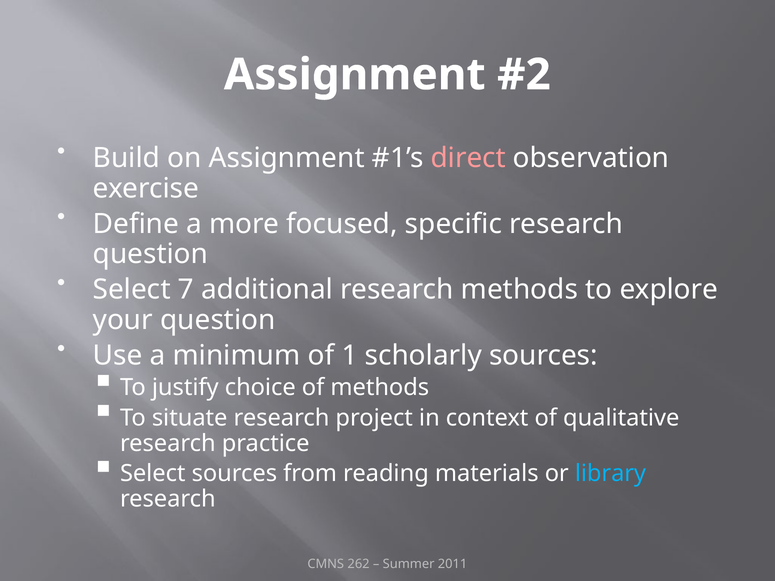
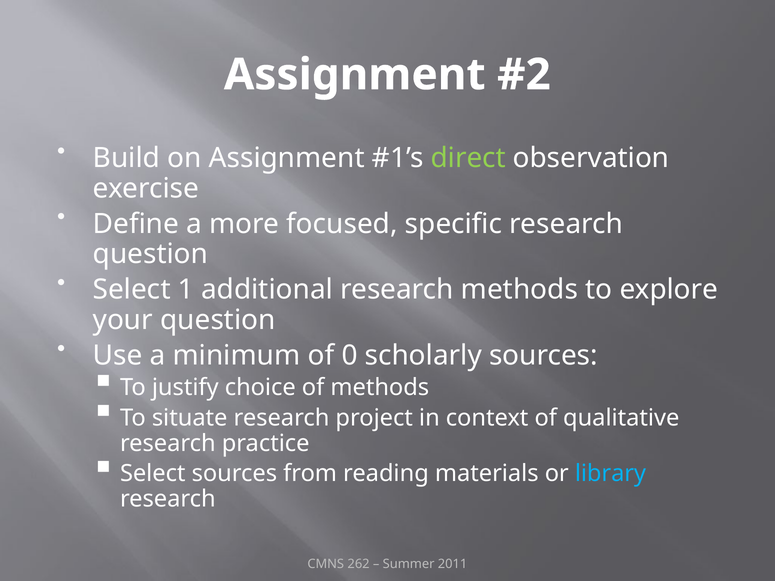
direct colour: pink -> light green
7: 7 -> 1
1: 1 -> 0
